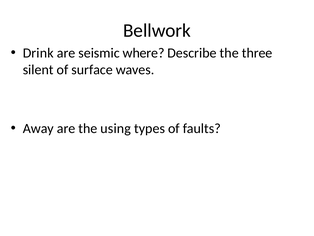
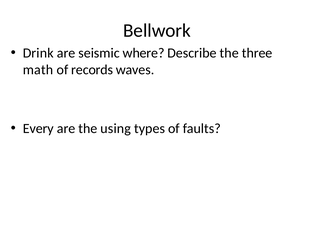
silent: silent -> math
surface: surface -> records
Away: Away -> Every
